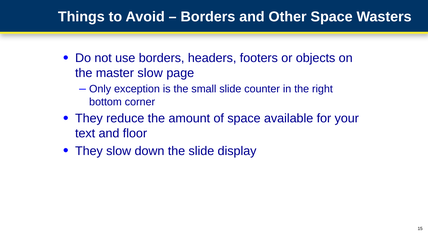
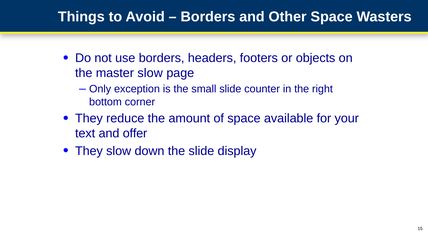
floor: floor -> offer
